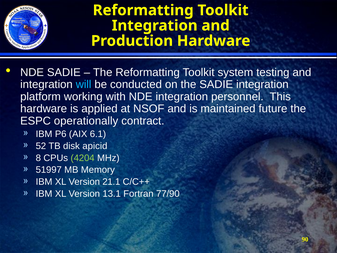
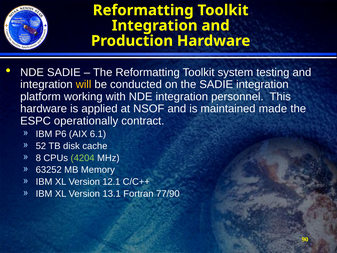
will colour: light blue -> yellow
future: future -> made
apicid: apicid -> cache
51997: 51997 -> 63252
21.1: 21.1 -> 12.1
